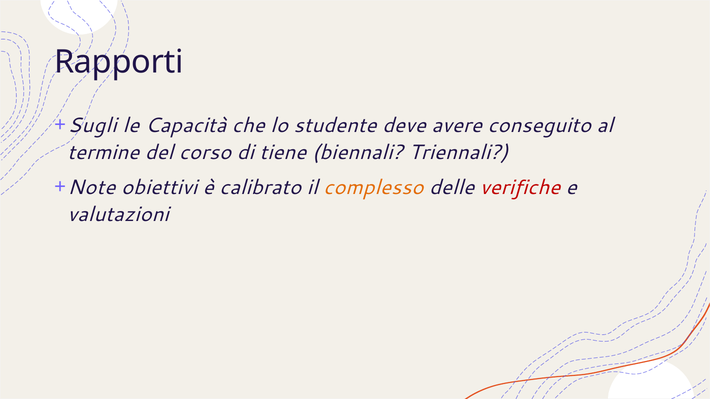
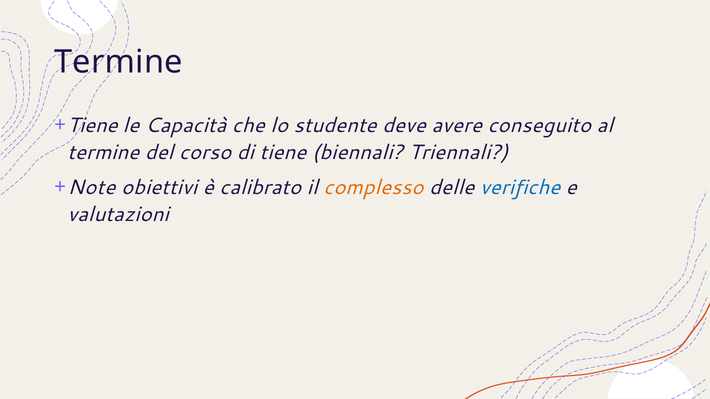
Rapporti at (119, 62): Rapporti -> Termine
Sugli at (92, 125): Sugli -> Tiene
verifiche colour: red -> blue
